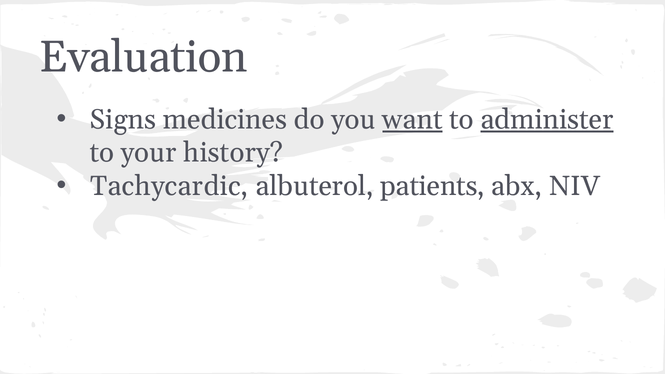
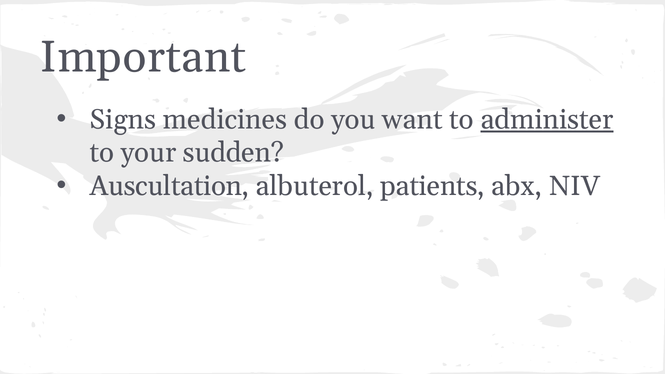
Evaluation: Evaluation -> Important
want underline: present -> none
history: history -> sudden
Tachycardic: Tachycardic -> Auscultation
